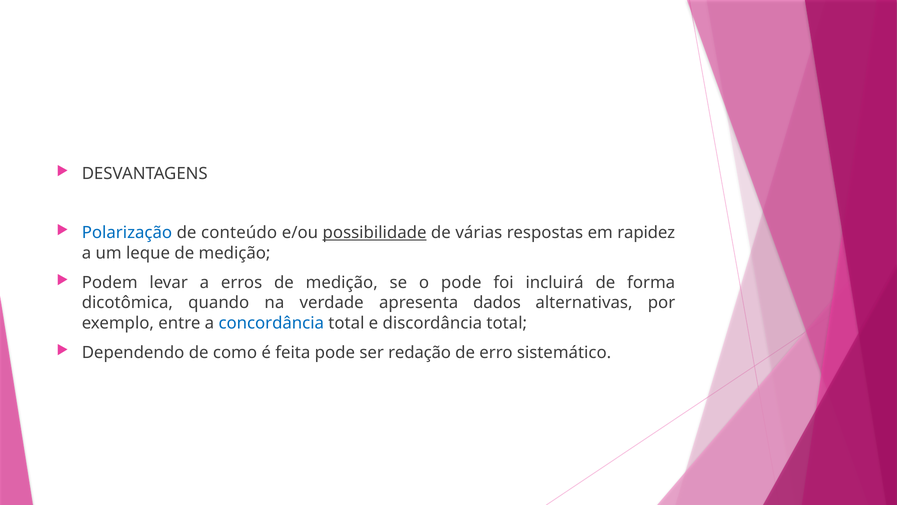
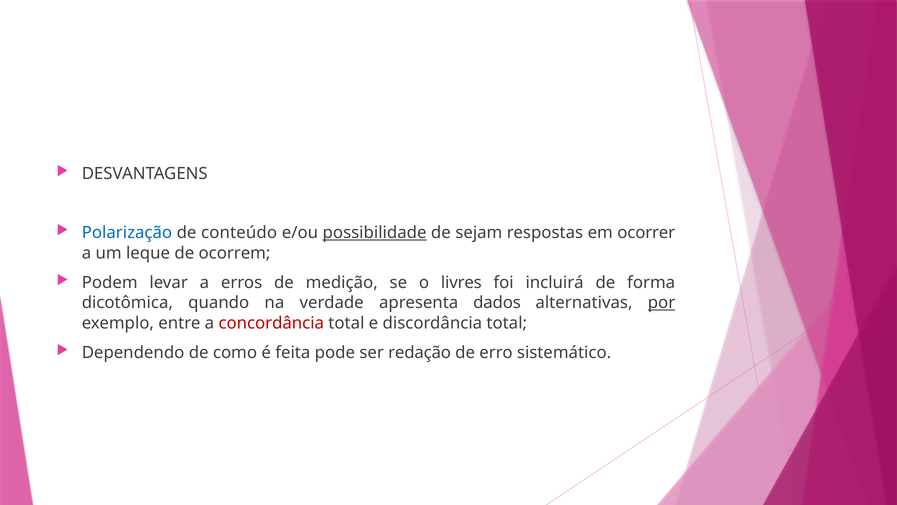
várias: várias -> sejam
rapidez: rapidez -> ocorrer
leque de medição: medição -> ocorrem
o pode: pode -> livres
por underline: none -> present
concordância colour: blue -> red
